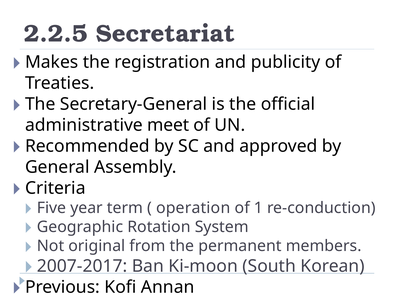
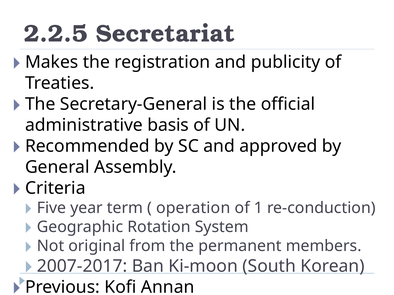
meet: meet -> basis
